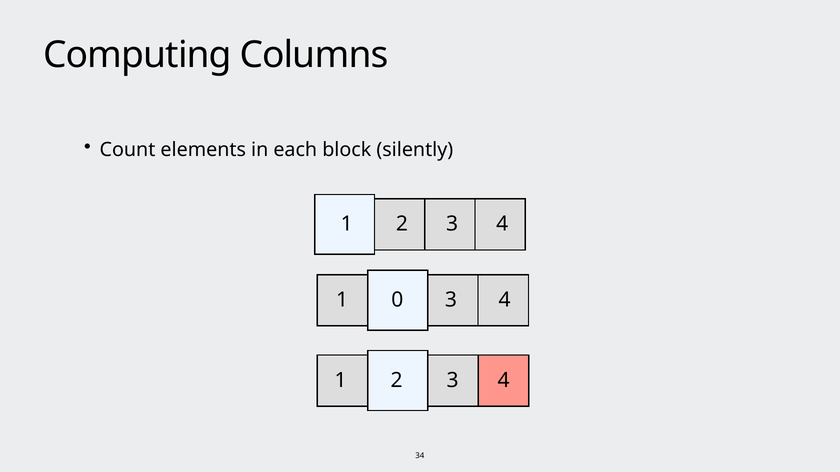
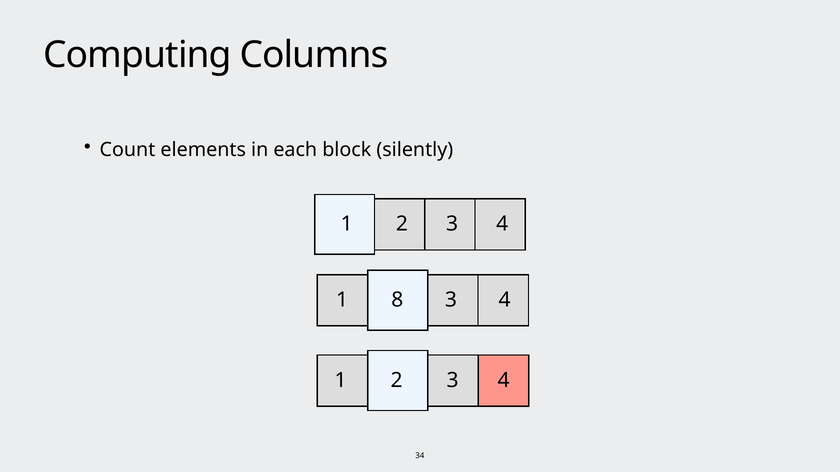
0: 0 -> 8
